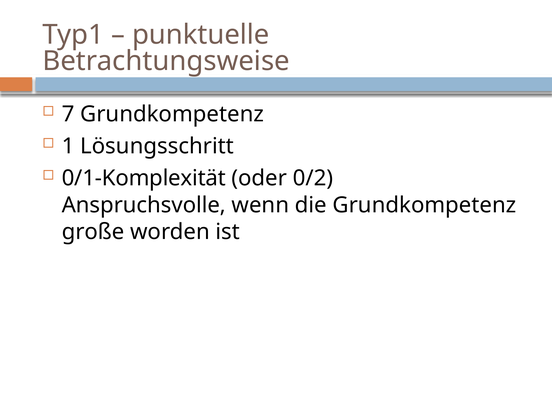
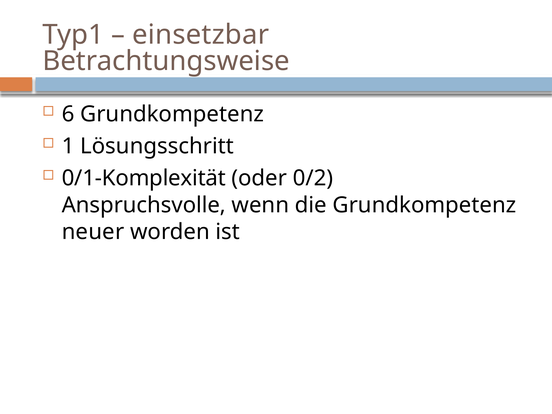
punktuelle: punktuelle -> einsetzbar
7: 7 -> 6
große: große -> neuer
